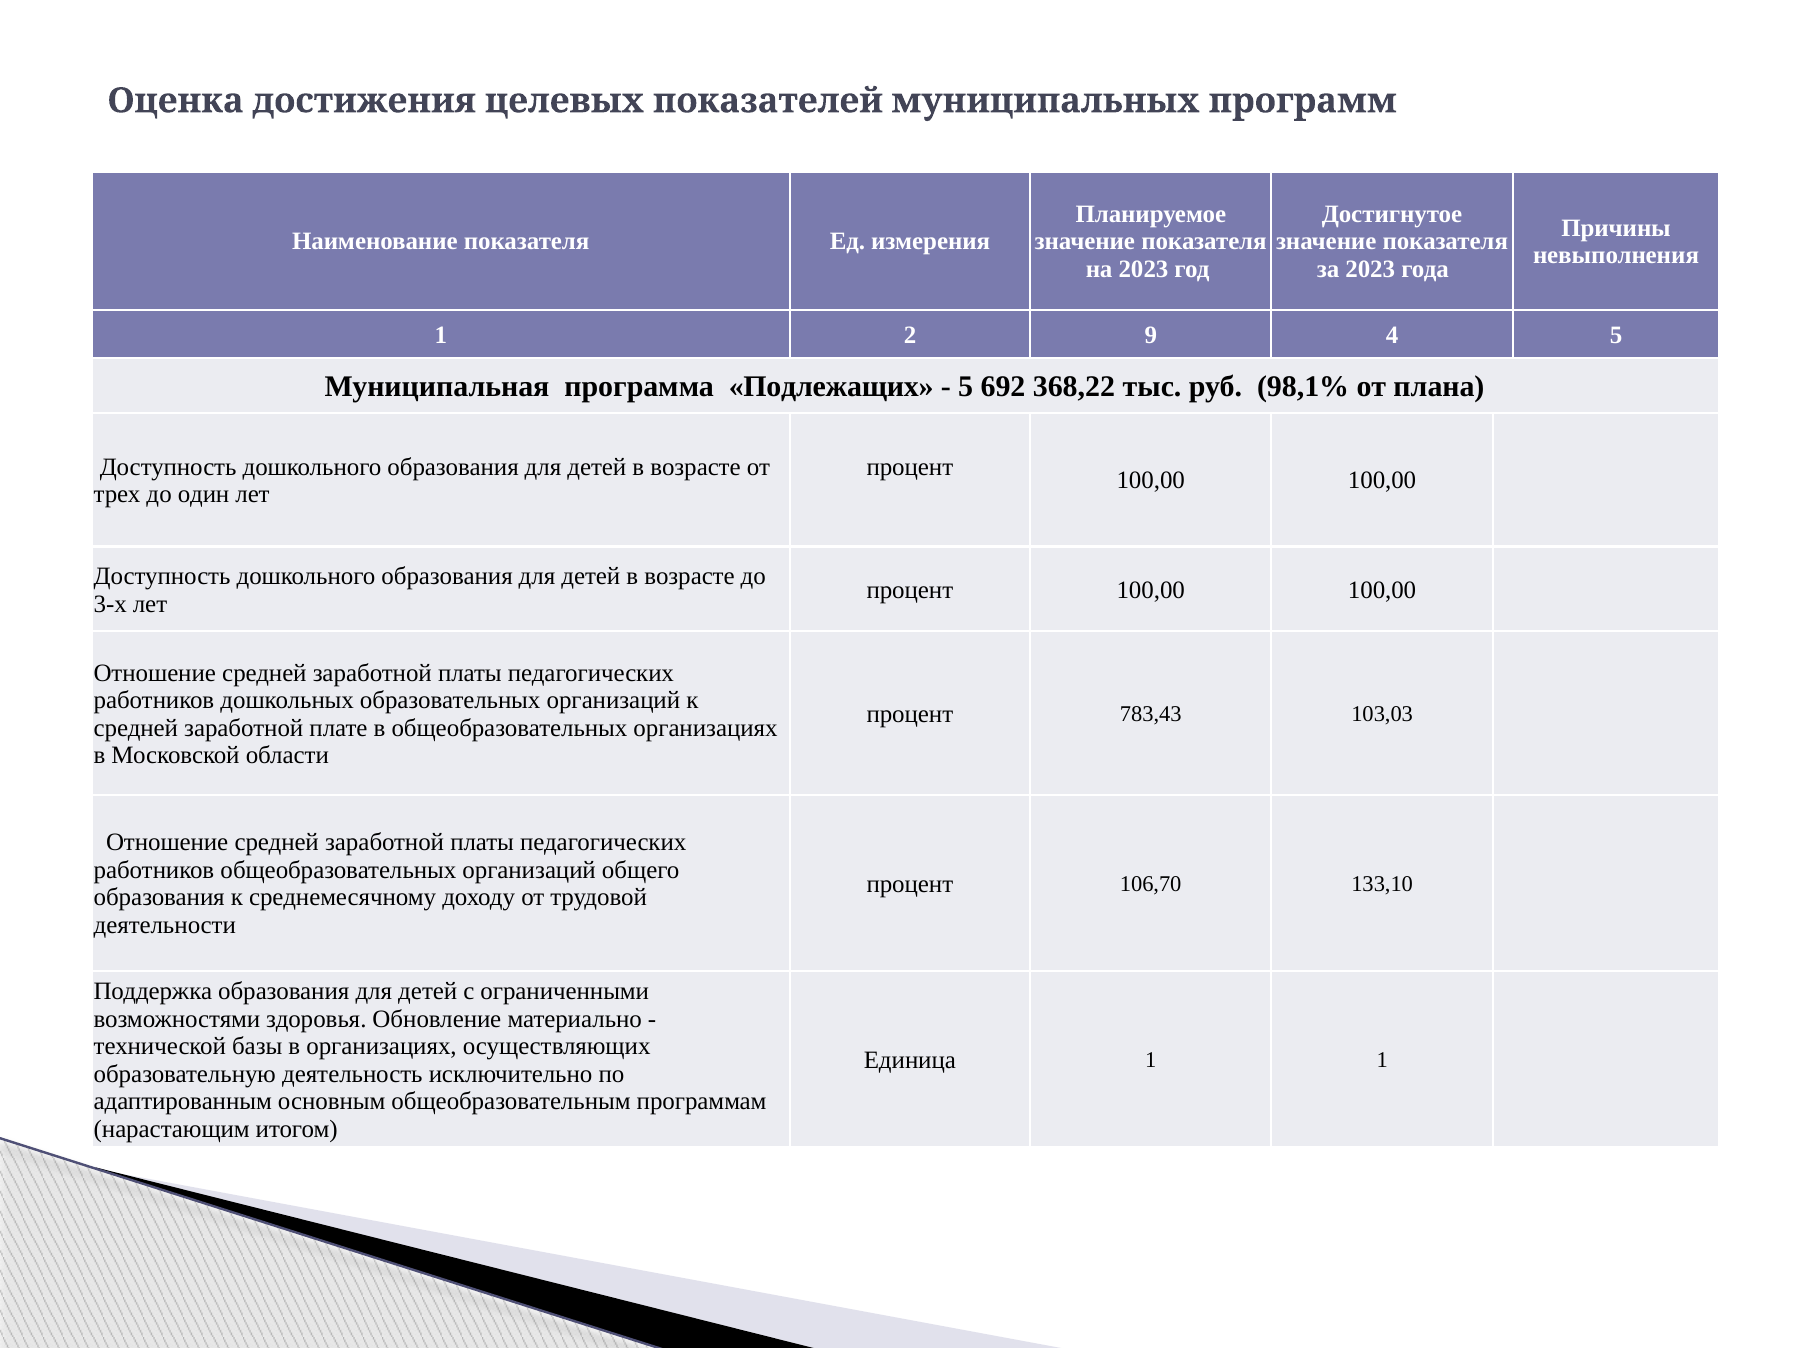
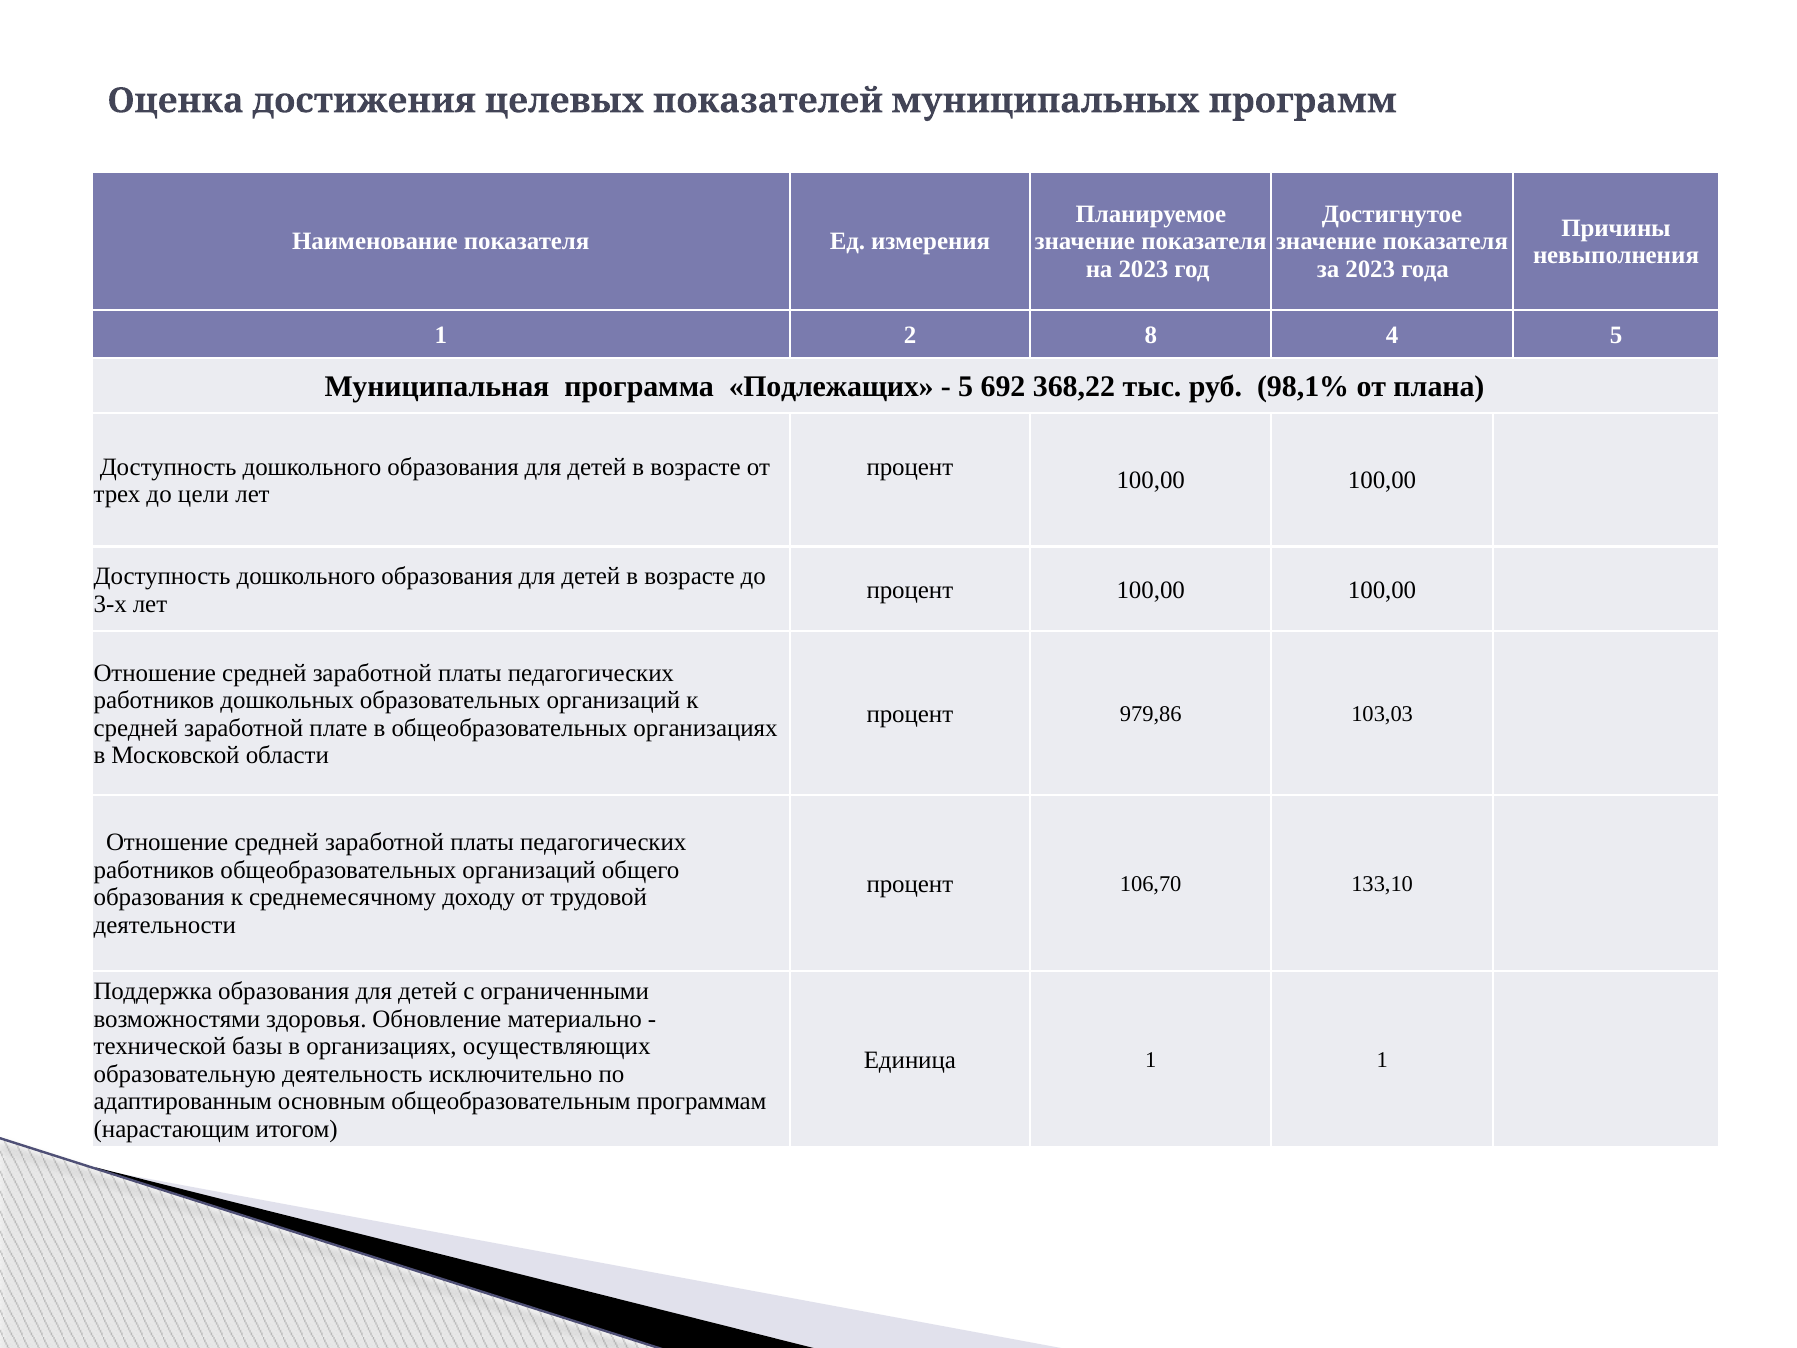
9: 9 -> 8
один: один -> цели
783,43: 783,43 -> 979,86
